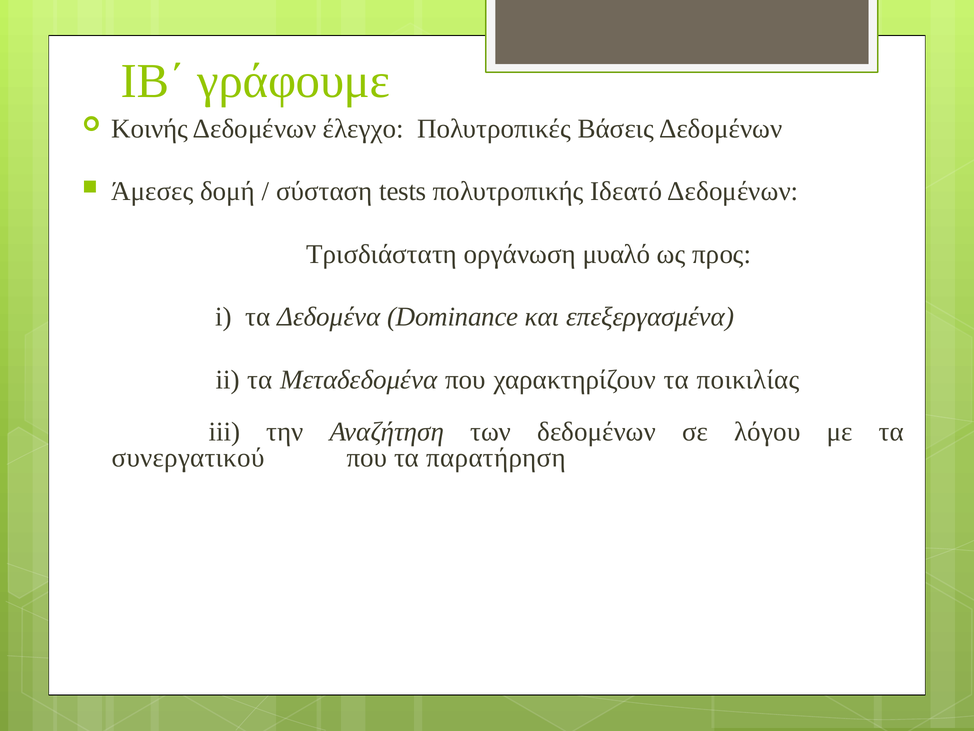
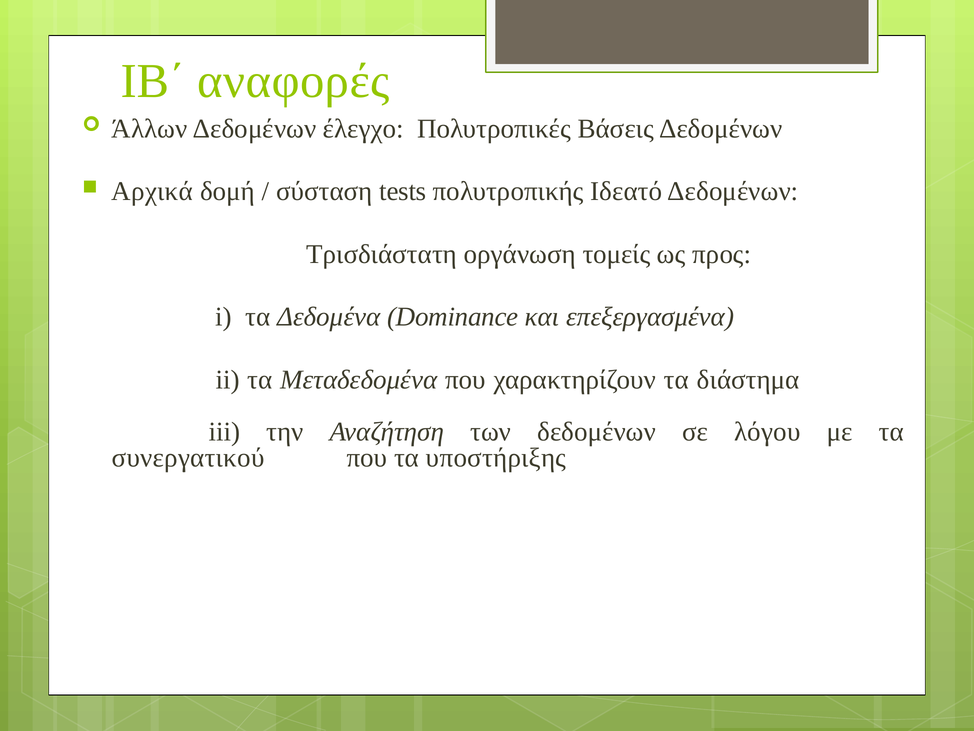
γράφουμε: γράφουμε -> αναφορές
Κοινής: Κοινής -> Άλλων
Άμεσες: Άμεσες -> Αρχικά
μυαλό: μυαλό -> τομείς
ποικιλίας: ποικιλίας -> διάστημα
παρατήρηση: παρατήρηση -> υποστήριξης
